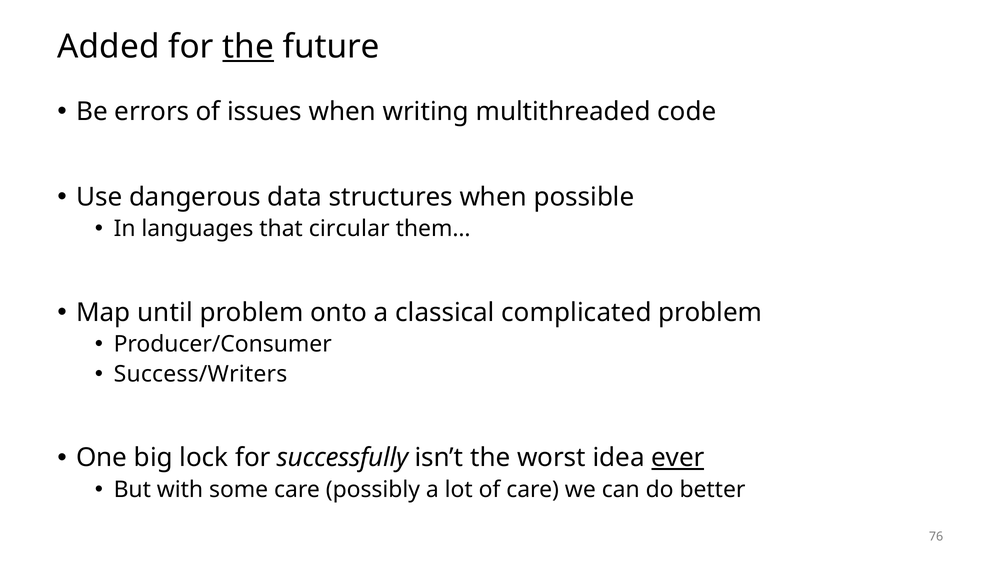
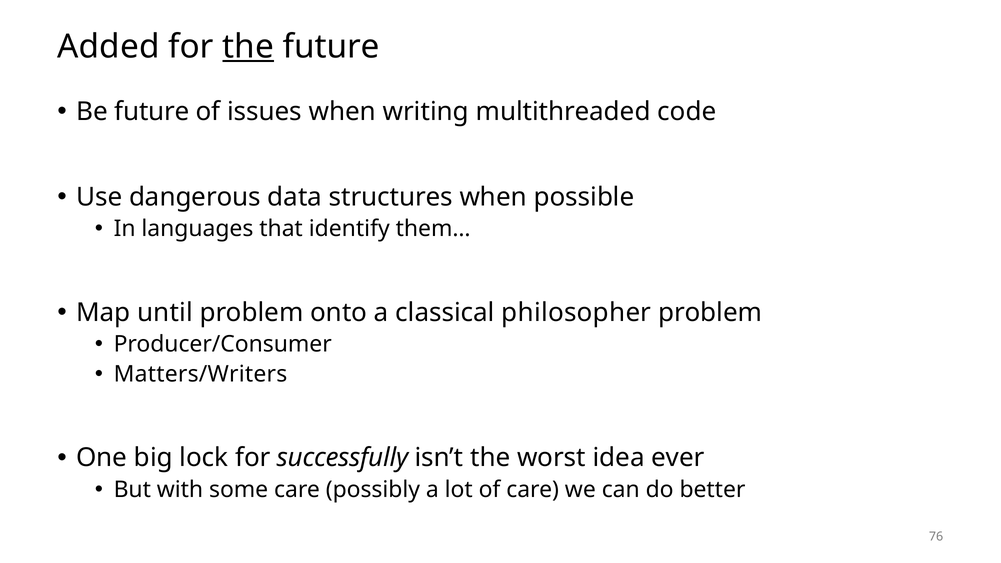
Be errors: errors -> future
circular: circular -> identify
complicated: complicated -> philosopher
Success/Writers: Success/Writers -> Matters/Writers
ever underline: present -> none
